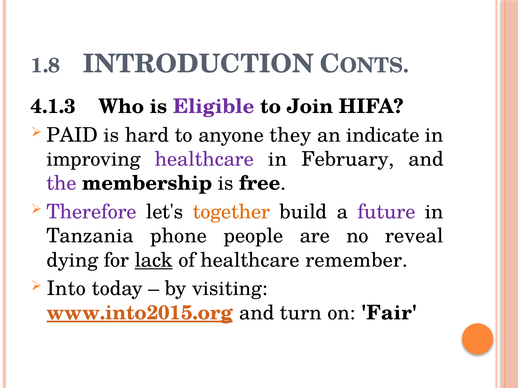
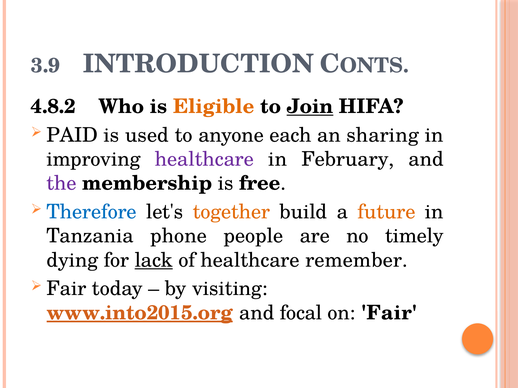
1.8: 1.8 -> 3.9
4.1.3: 4.1.3 -> 4.8.2
Eligible colour: purple -> orange
Join underline: none -> present
hard: hard -> used
they: they -> each
indicate: indicate -> sharing
Therefore colour: purple -> blue
future colour: purple -> orange
reveal: reveal -> timely
Into at (66, 289): Into -> Fair
turn: turn -> focal
